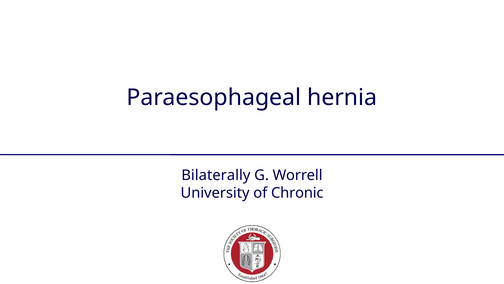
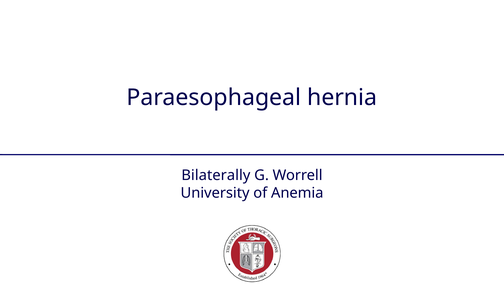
Chronic: Chronic -> Anemia
